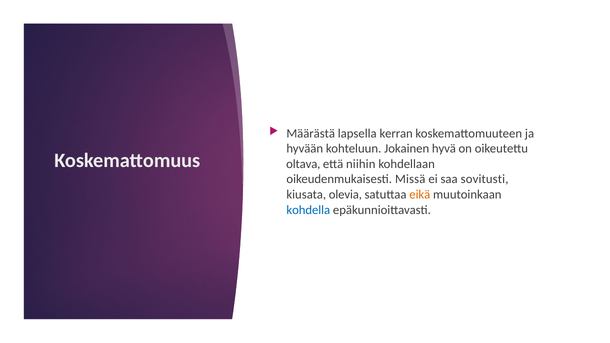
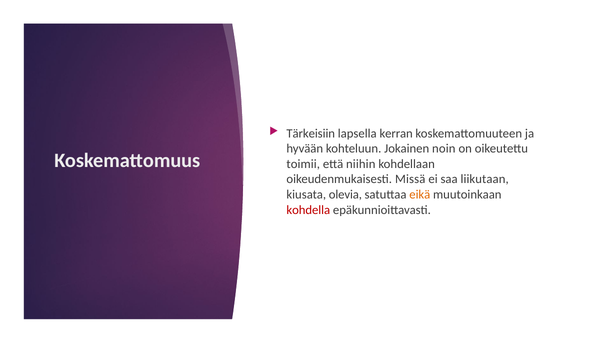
Määrästä: Määrästä -> Tärkeisiin
hyvä: hyvä -> noin
oltava: oltava -> toimii
sovitusti: sovitusti -> liikutaan
kohdella colour: blue -> red
